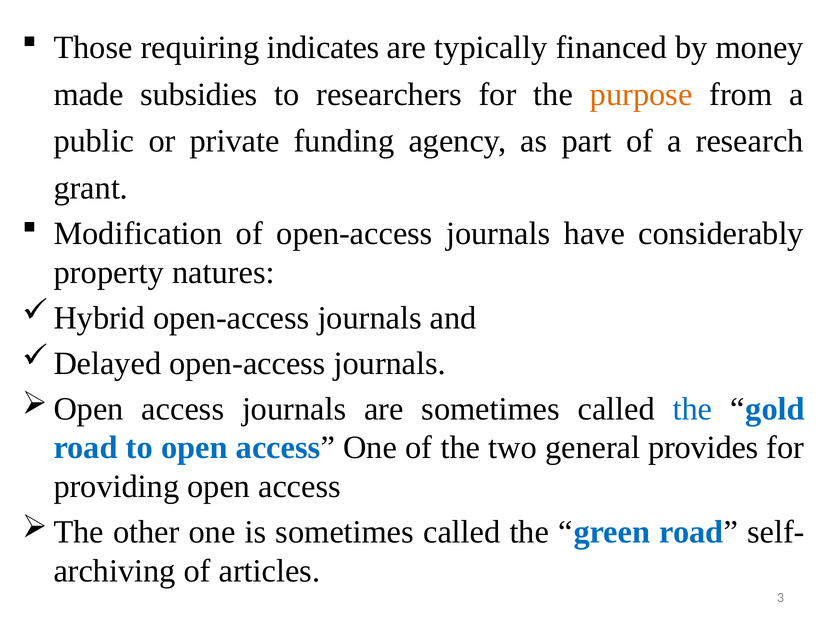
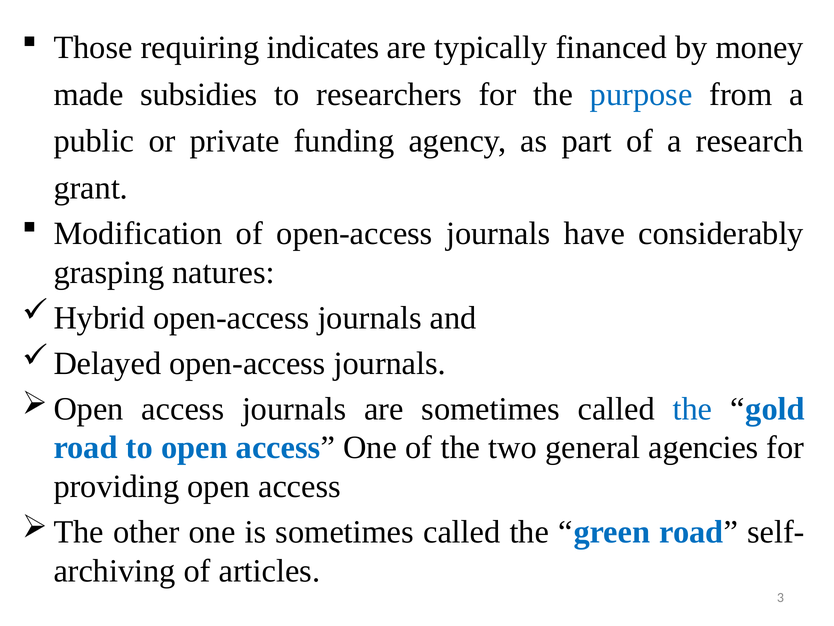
purpose colour: orange -> blue
property: property -> grasping
provides: provides -> agencies
